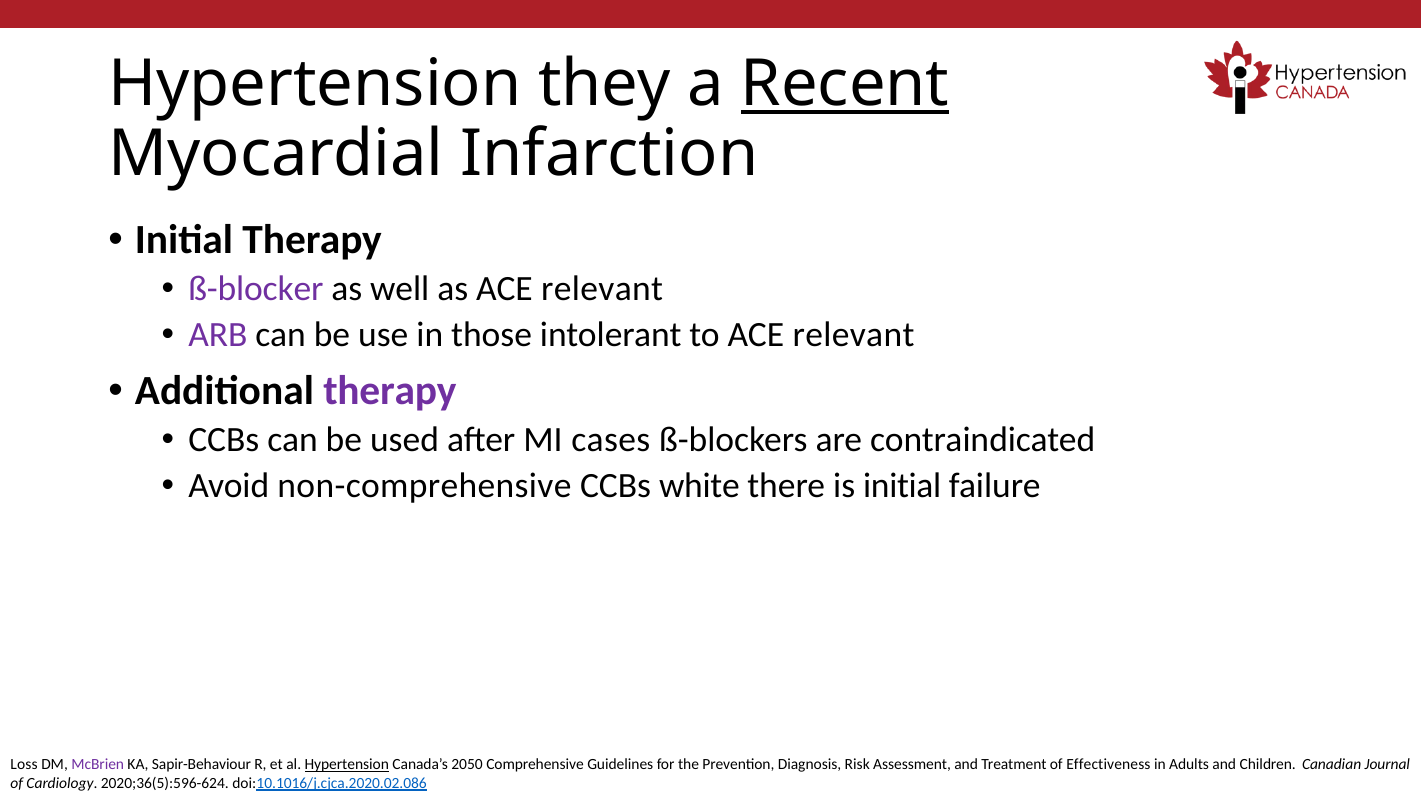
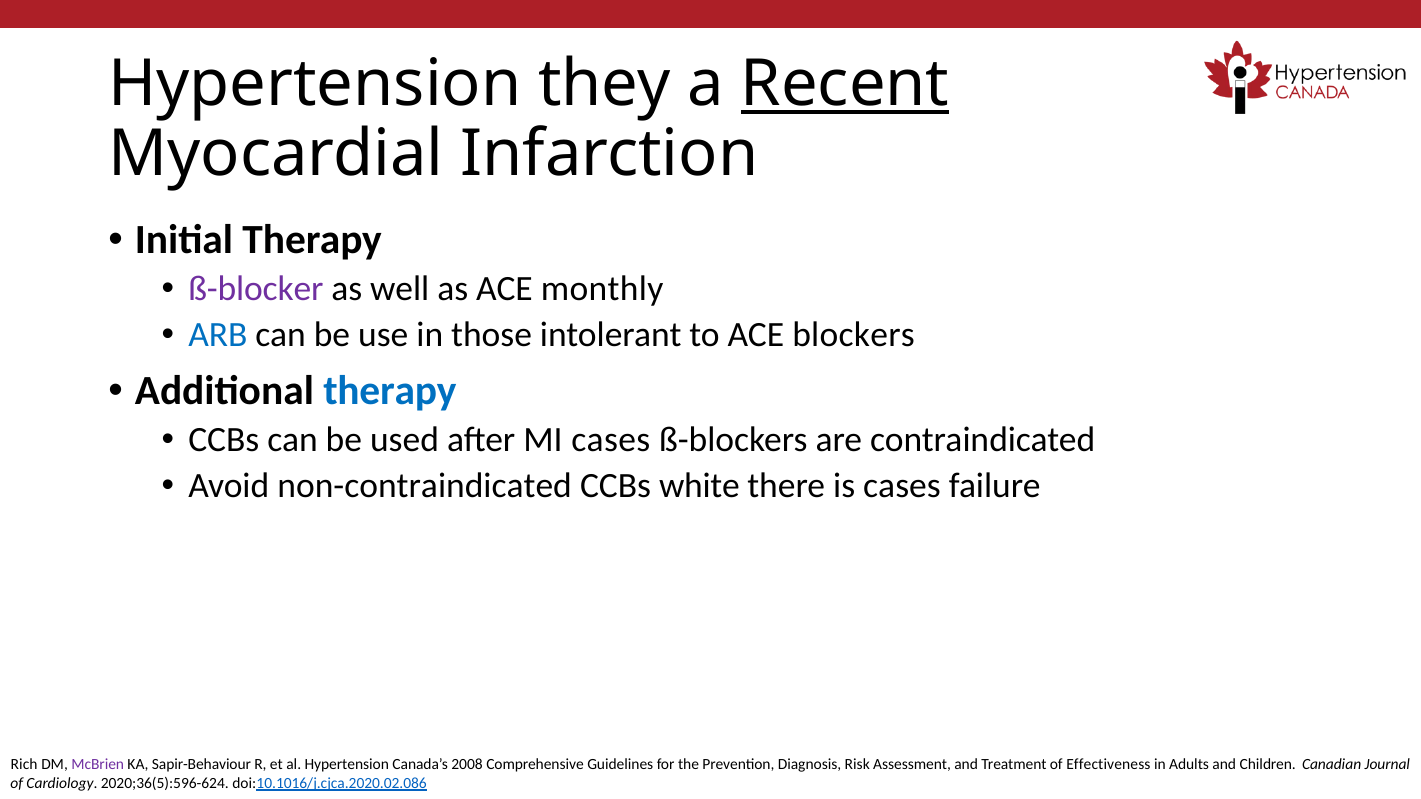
as ACE relevant: relevant -> monthly
ARB colour: purple -> blue
to ACE relevant: relevant -> blockers
therapy at (390, 391) colour: purple -> blue
non-comprehensive: non-comprehensive -> non-contraindicated
is initial: initial -> cases
Loss: Loss -> Rich
Hypertension at (347, 765) underline: present -> none
2050: 2050 -> 2008
